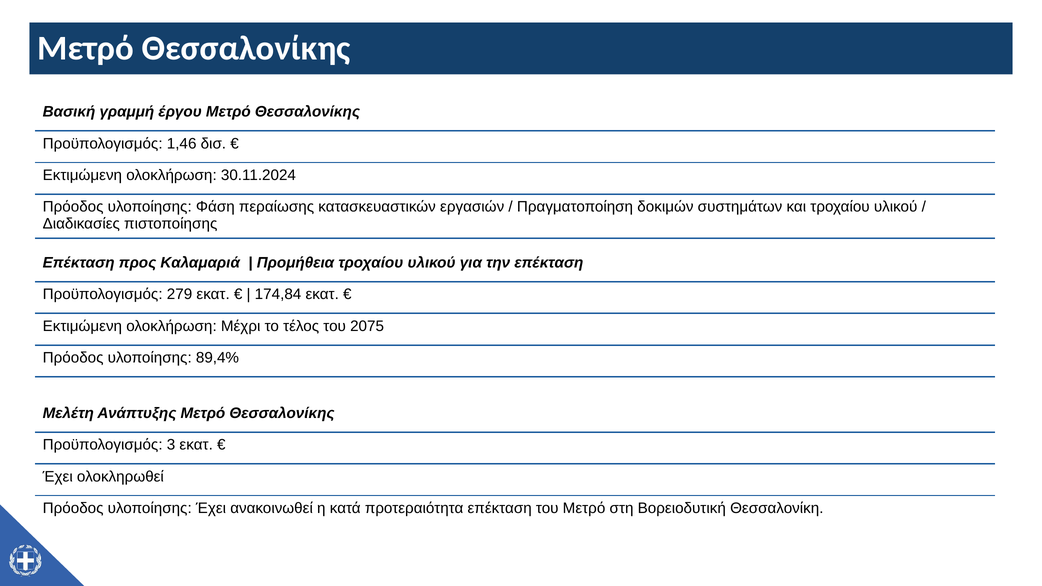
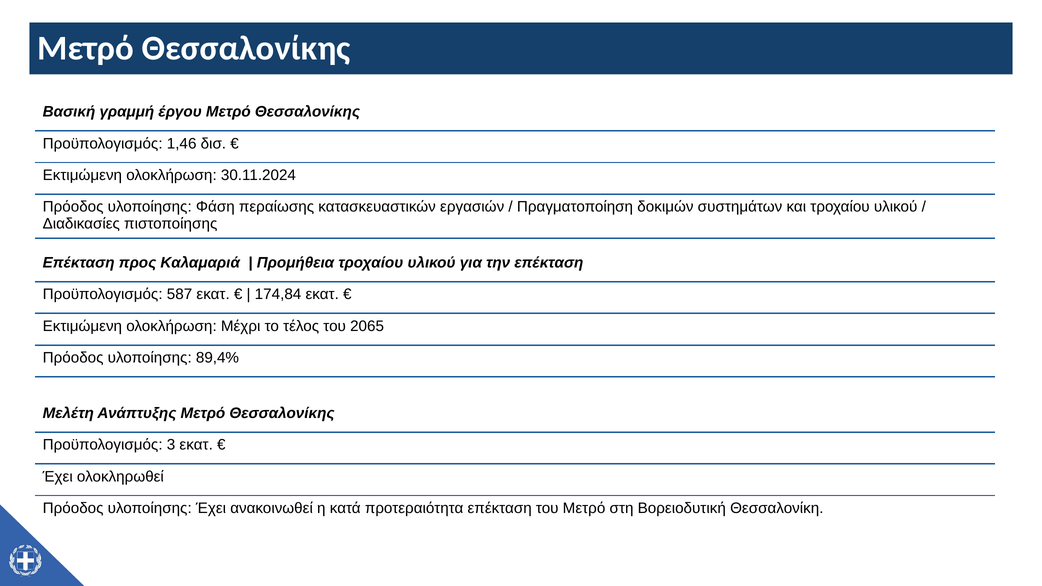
279: 279 -> 587
2075: 2075 -> 2065
